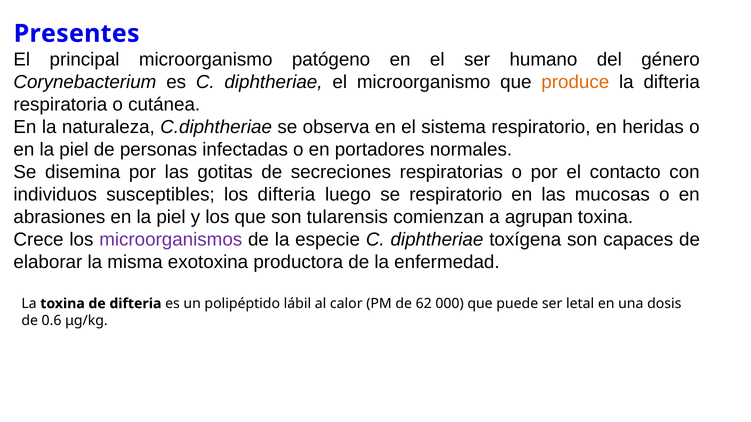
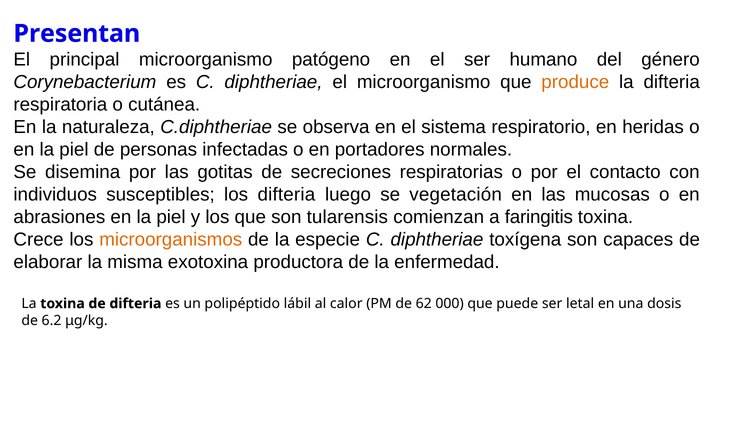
Presentes: Presentes -> Presentan
se respiratorio: respiratorio -> vegetación
agrupan: agrupan -> faringitis
microorganismos colour: purple -> orange
0.6: 0.6 -> 6.2
